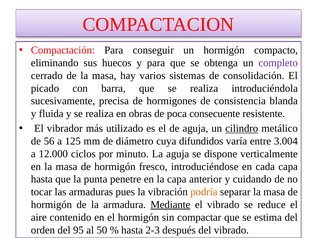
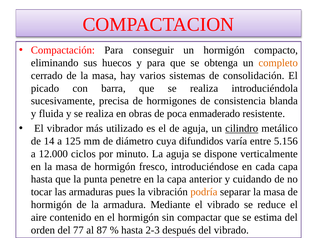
completo colour: purple -> orange
consecuente: consecuente -> enmaderado
56: 56 -> 14
3.004: 3.004 -> 5.156
Mediante underline: present -> none
95: 95 -> 77
50: 50 -> 87
